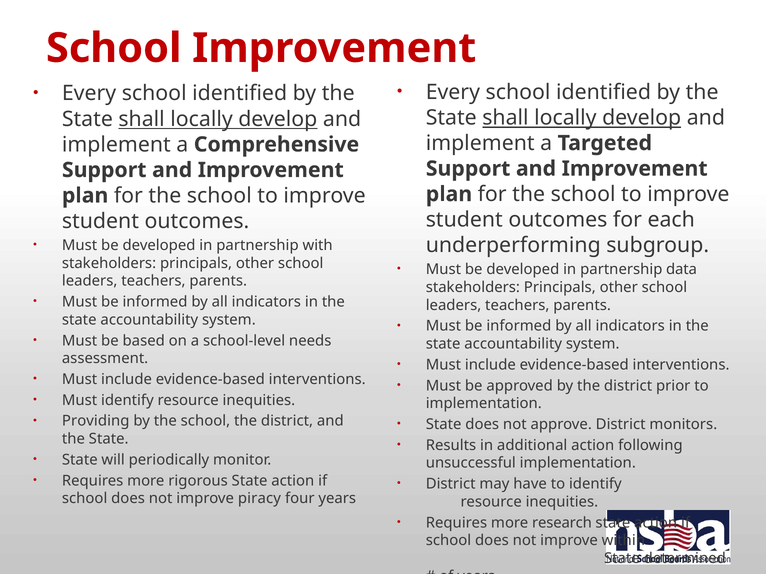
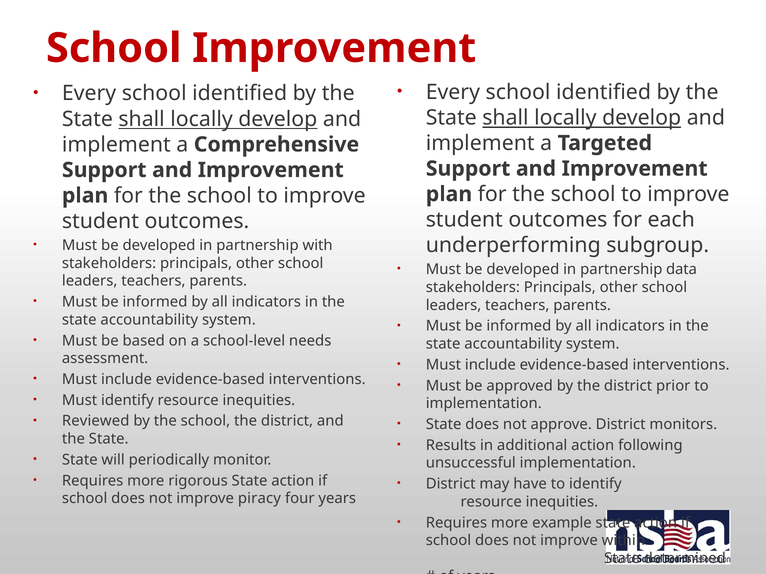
Providing: Providing -> Reviewed
research: research -> example
